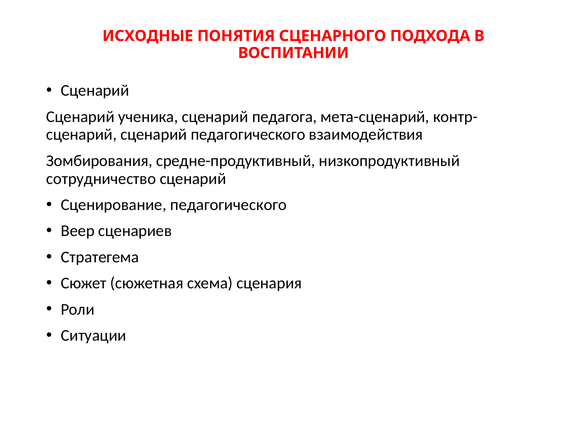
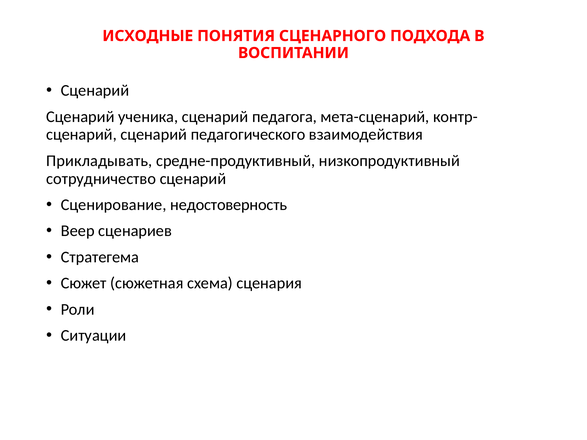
Зомбирования: Зомбирования -> Прикладывать
Сценирование педагогического: педагогического -> недостоверность
